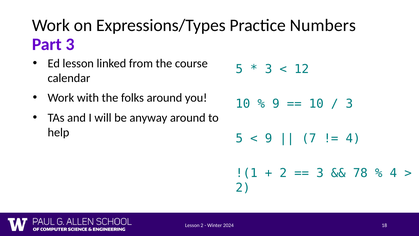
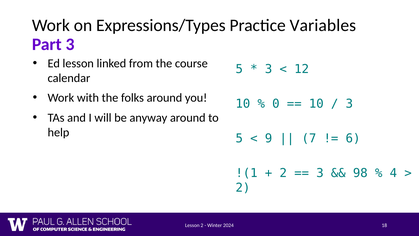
Numbers: Numbers -> Variables
9 at (276, 104): 9 -> 0
4 at (353, 138): 4 -> 6
78: 78 -> 98
